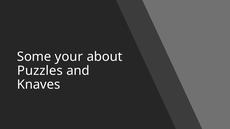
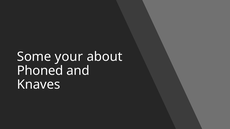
Puzzles: Puzzles -> Phoned
